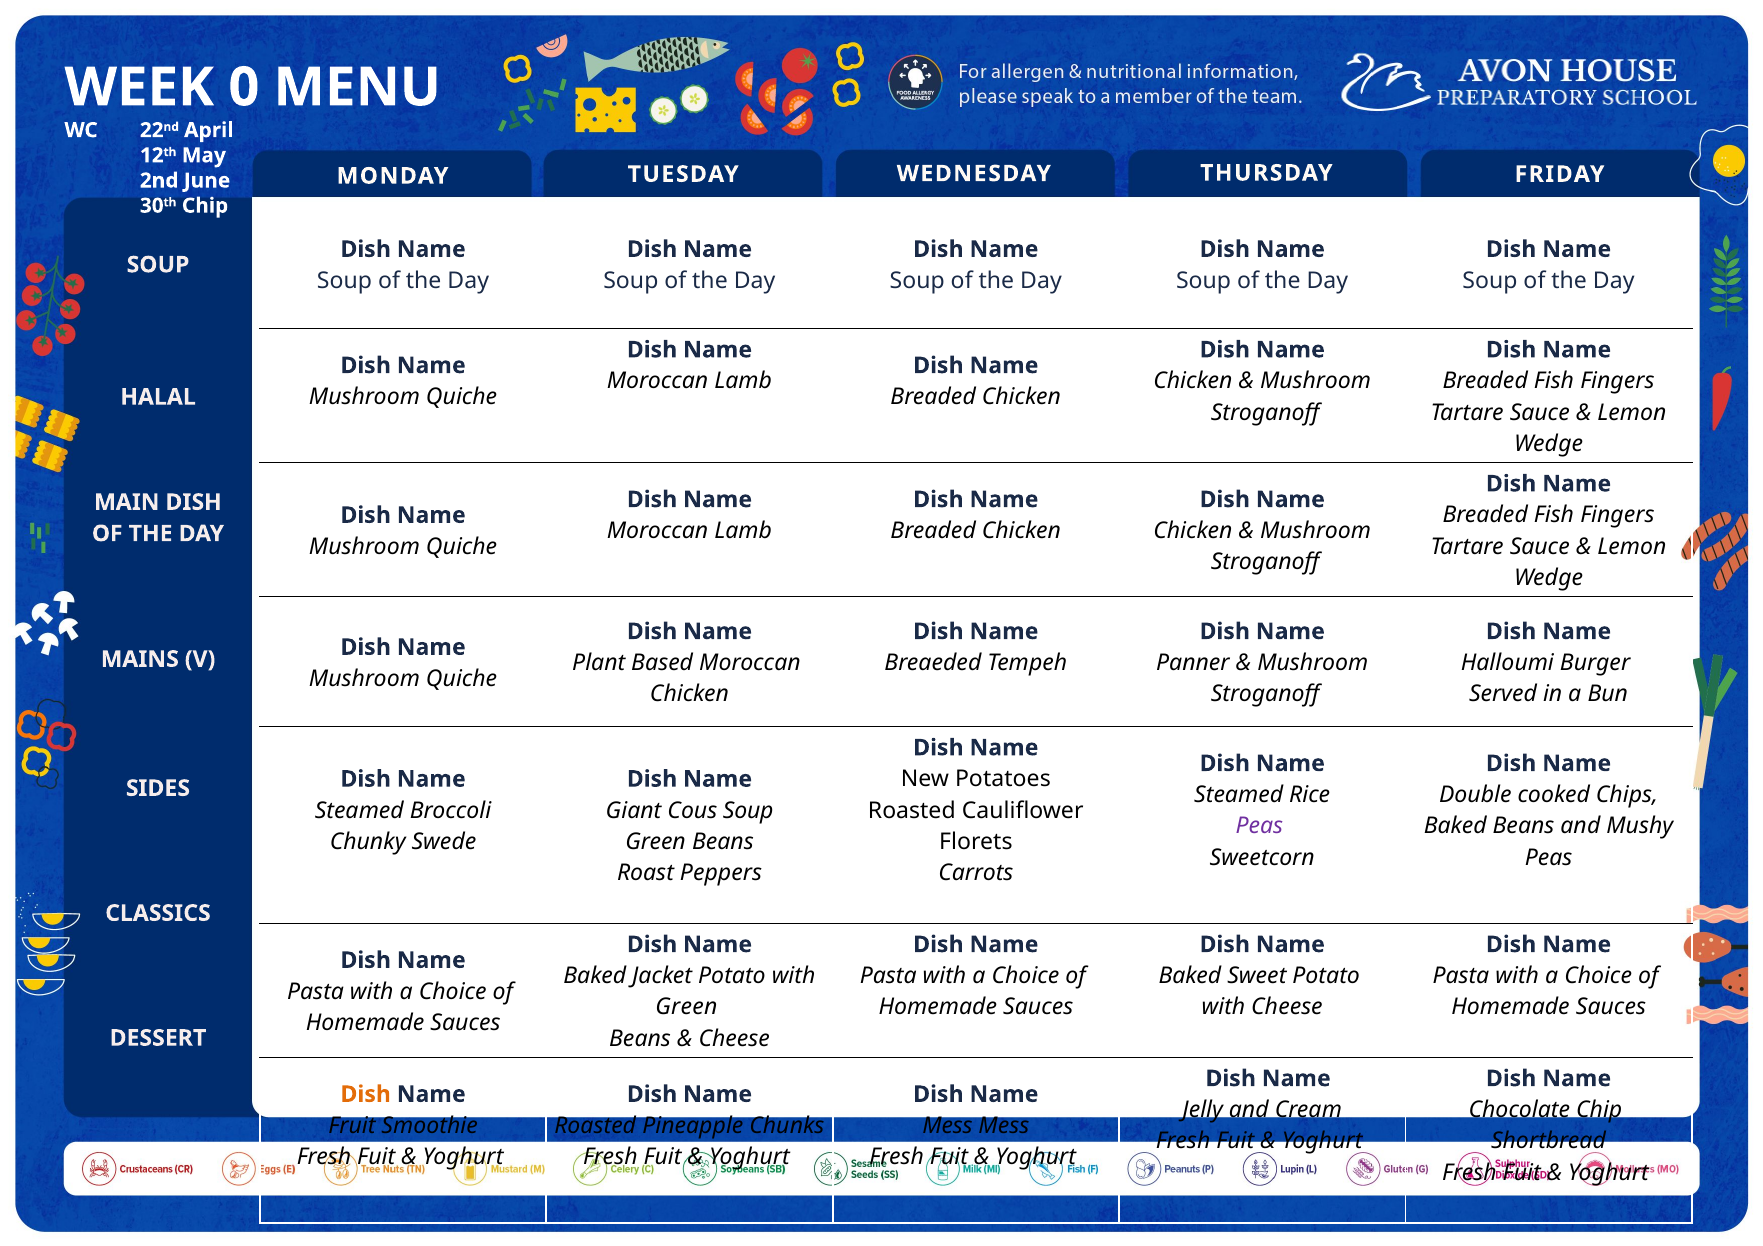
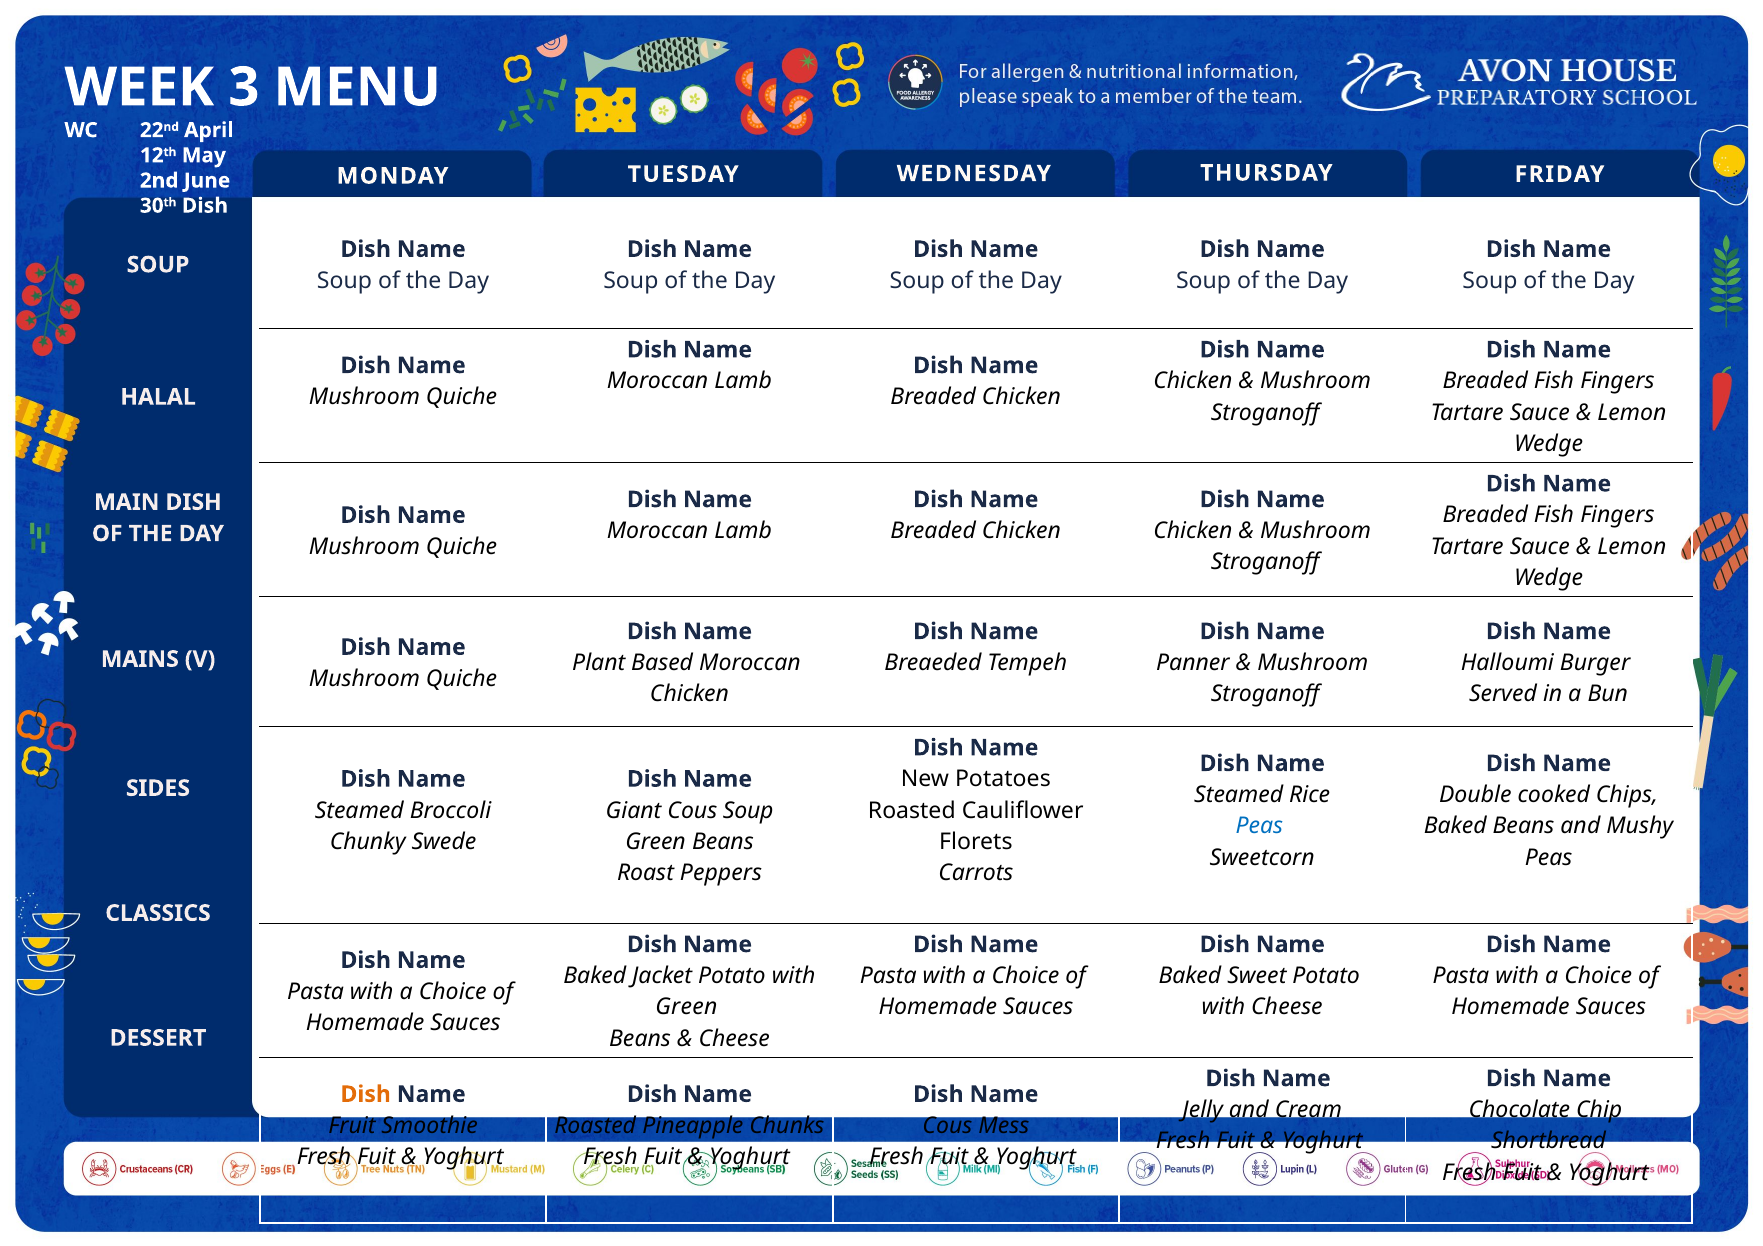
0: 0 -> 3
30th Chip: Chip -> Dish
Peas at (1259, 827) colour: purple -> blue
Mess at (948, 1126): Mess -> Cous
